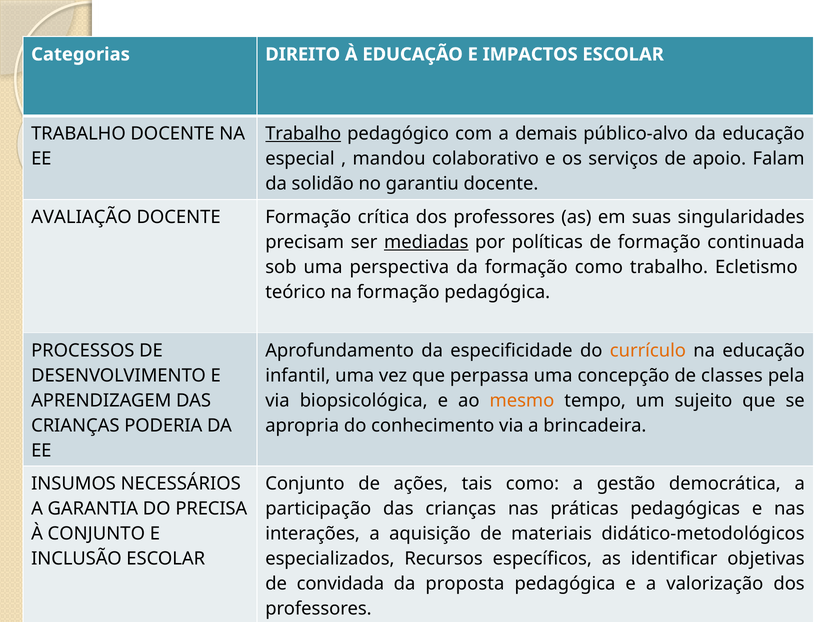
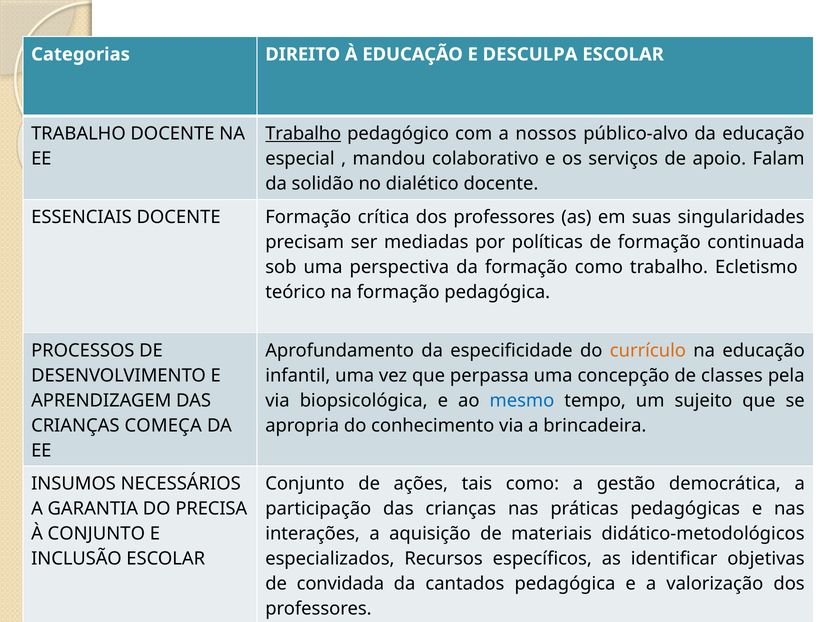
IMPACTOS: IMPACTOS -> DESCULPA
demais: demais -> nossos
garantiu: garantiu -> dialético
AVALIAÇÃO: AVALIAÇÃO -> ESSENCIAIS
mediadas underline: present -> none
mesmo colour: orange -> blue
PODERIA: PODERIA -> COMEÇA
proposta: proposta -> cantados
